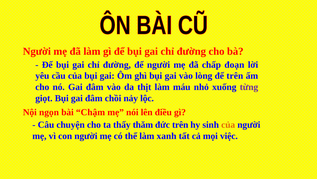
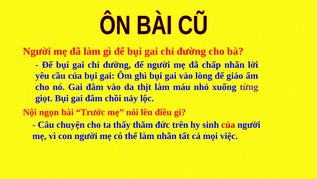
chấp đoạn: đoạn -> nhãn
để trên: trên -> giáo
Chậm: Chậm -> Trước
của at (228, 124) colour: orange -> red
làm xanh: xanh -> nhãn
